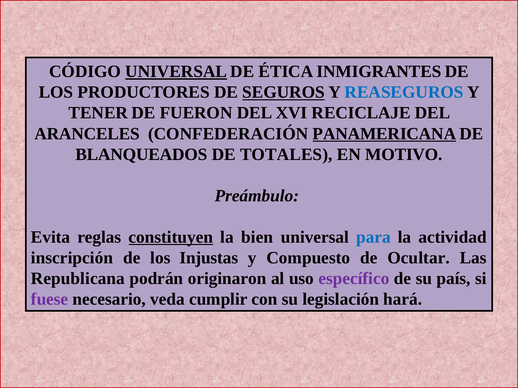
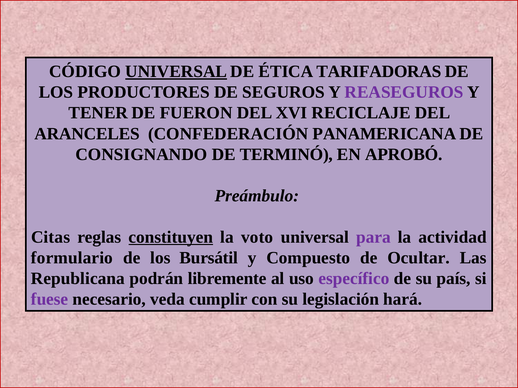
INMIGRANTES: INMIGRANTES -> TARIFADORAS
SEGUROS underline: present -> none
REASEGUROS colour: blue -> purple
PANAMERICANA underline: present -> none
BLANQUEADOS: BLANQUEADOS -> CONSIGNANDO
TOTALES: TOTALES -> TERMINÓ
MOTIVO: MOTIVO -> APROBÓ
Evita: Evita -> Citas
bien: bien -> voto
para colour: blue -> purple
inscripción: inscripción -> formulario
Injustas: Injustas -> Bursátil
originaron: originaron -> libremente
